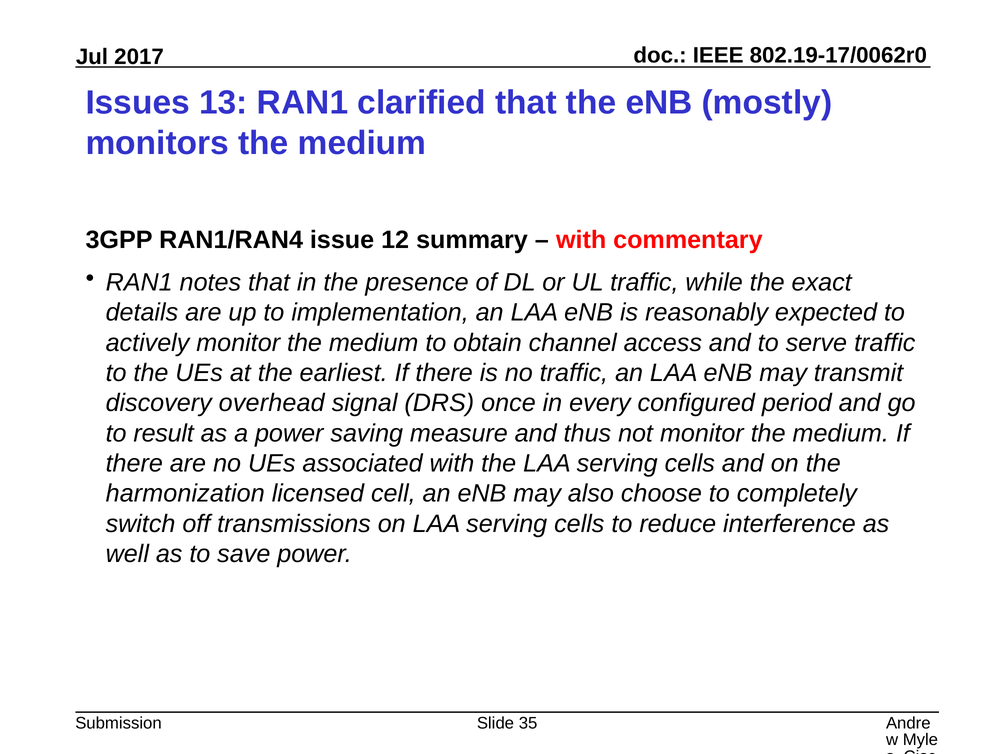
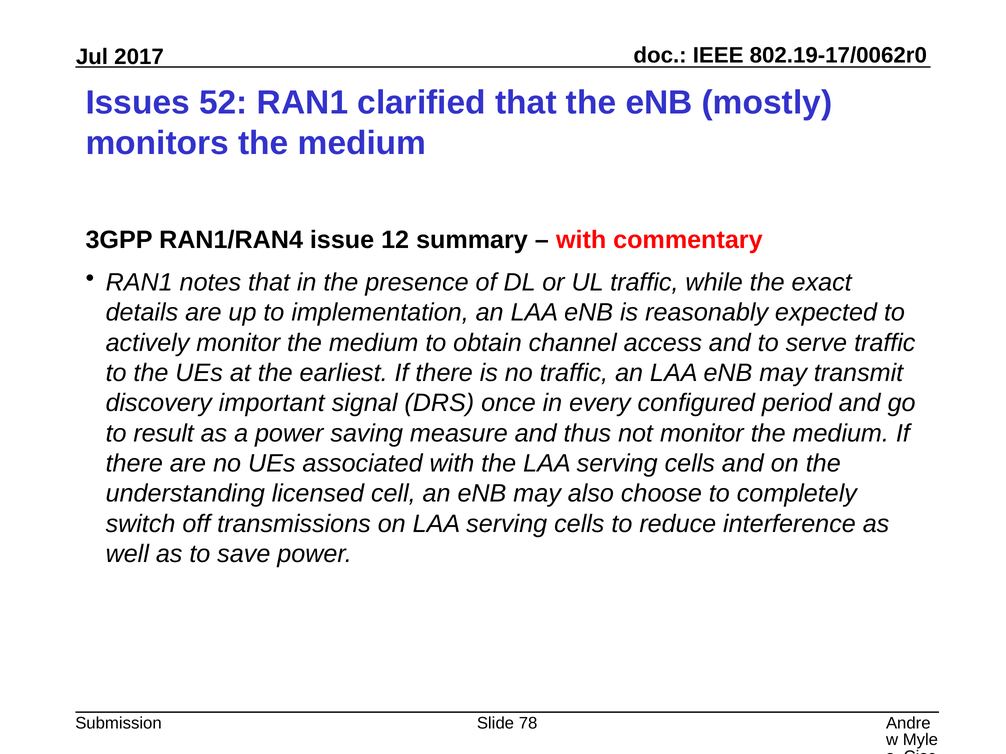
13: 13 -> 52
overhead: overhead -> important
harmonization: harmonization -> understanding
35: 35 -> 78
